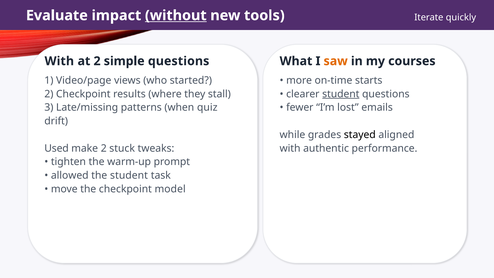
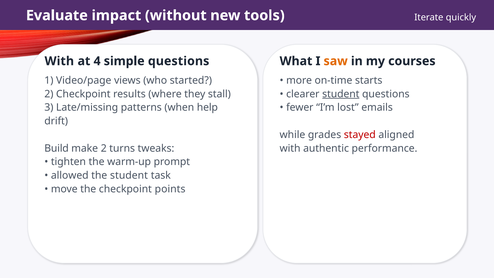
without underline: present -> none
at 2: 2 -> 4
quiz: quiz -> help
stayed colour: black -> red
Used: Used -> Build
stuck: stuck -> turns
model: model -> points
